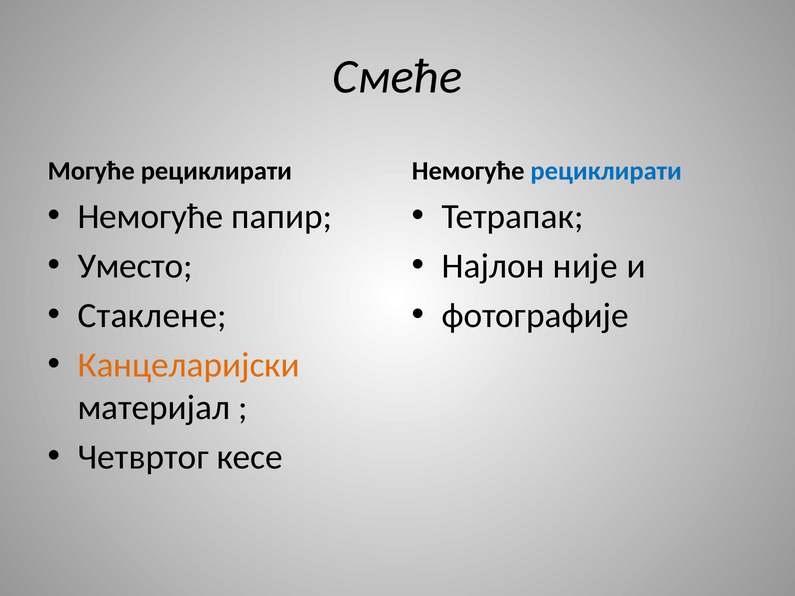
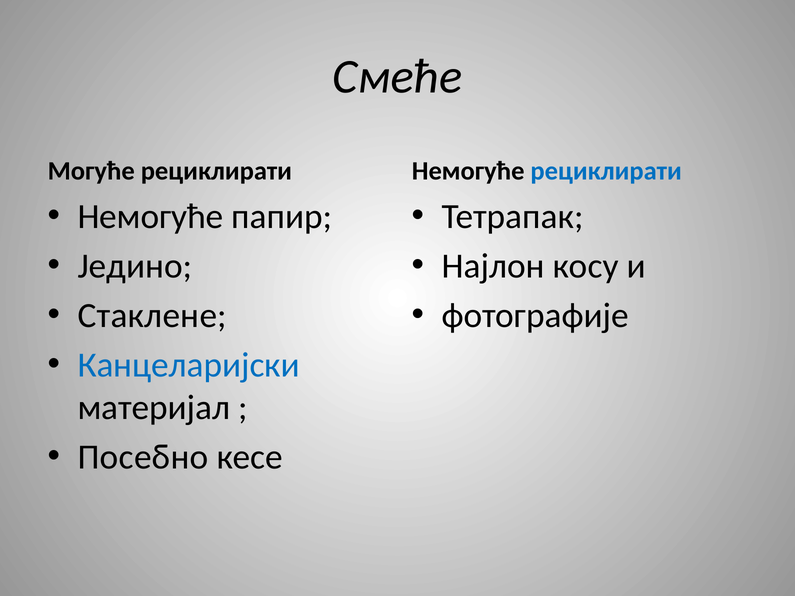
Уместо: Уместо -> Једино
није: није -> косу
Канцеларијски colour: orange -> blue
Четвртог: Четвртог -> Посебно
